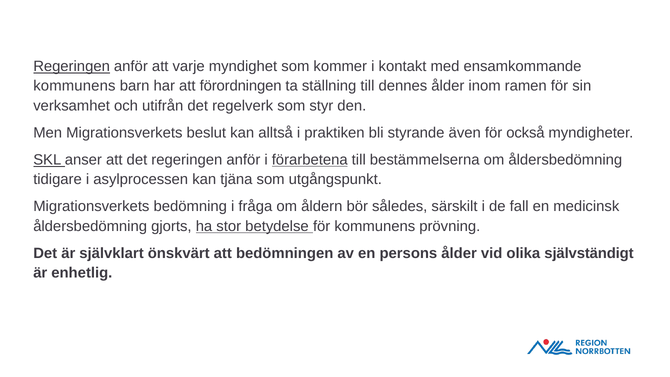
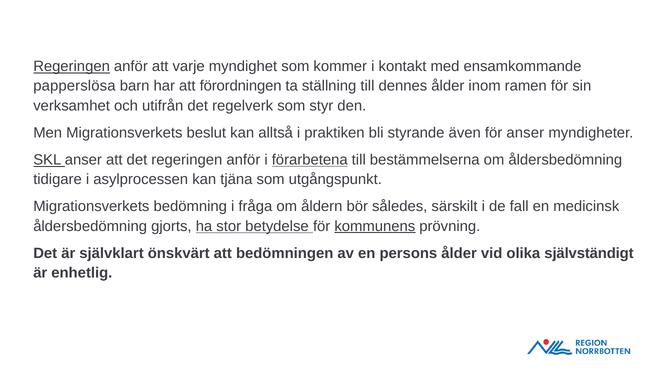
kommunens at (74, 86): kommunens -> papperslösa
för också: också -> anser
kommunens at (375, 226) underline: none -> present
